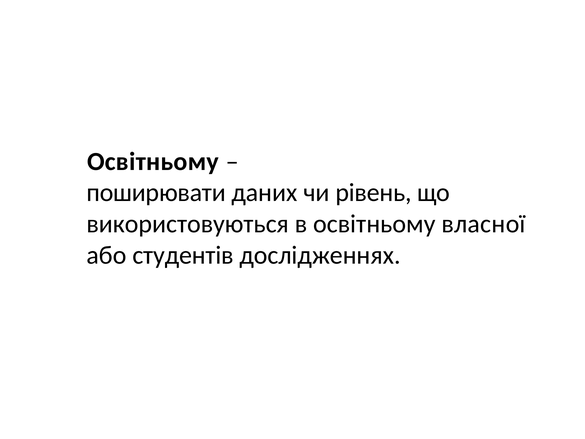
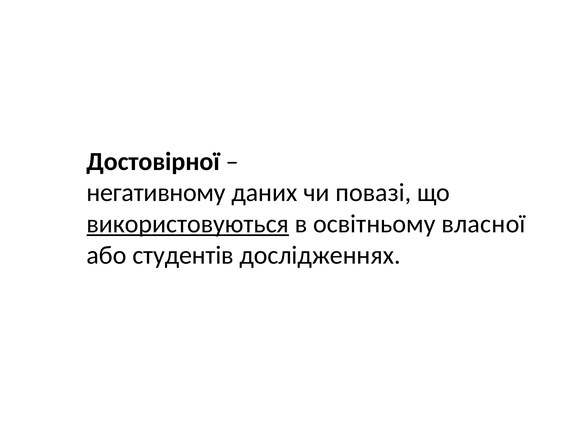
Освітньому at (153, 161): Освітньому -> Достовірної
поширювати: поширювати -> негативному
рівень: рівень -> повазі
використовуються underline: none -> present
